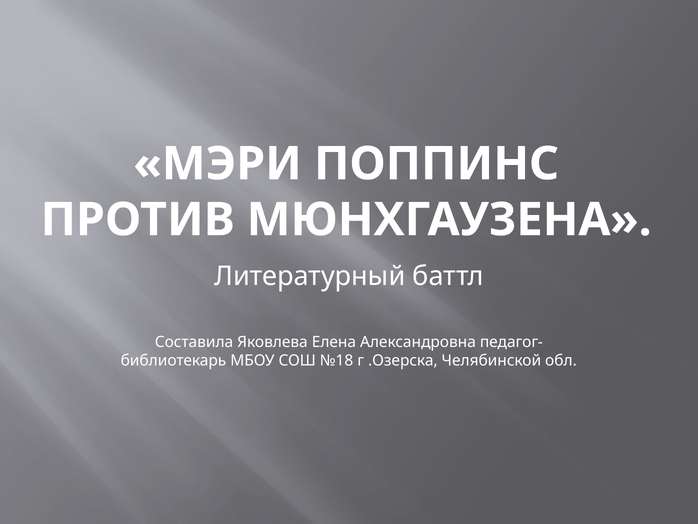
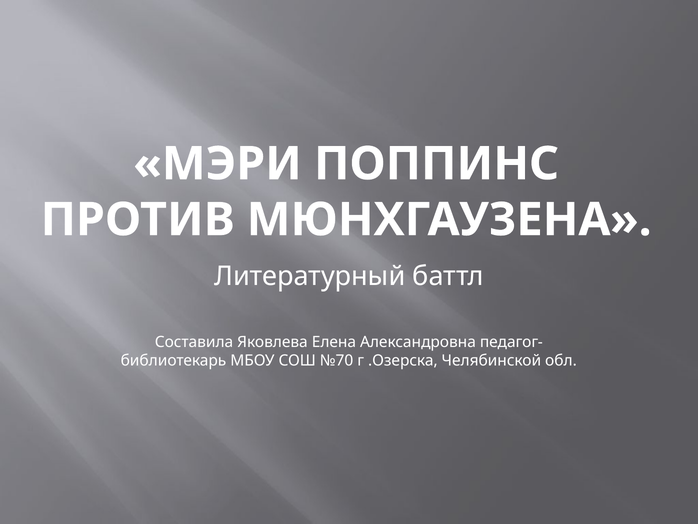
№18: №18 -> №70
